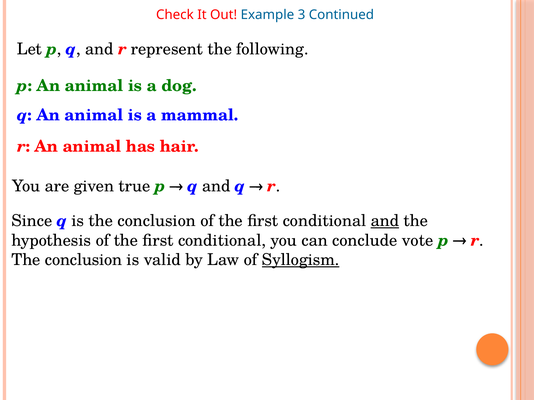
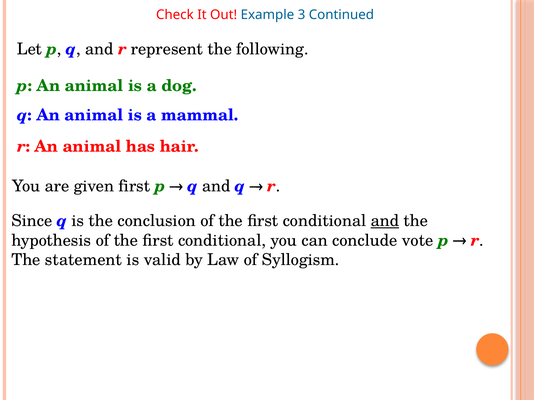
given true: true -> first
conclusion at (84, 260): conclusion -> statement
Syllogism underline: present -> none
